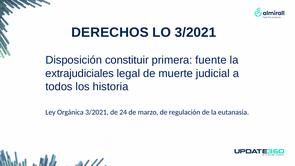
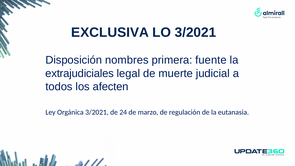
DERECHOS: DERECHOS -> EXCLUSIVA
constituir: constituir -> nombres
historia: historia -> afecten
